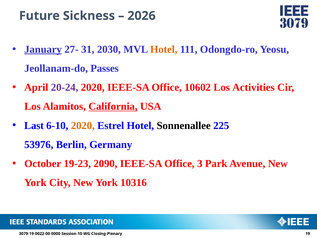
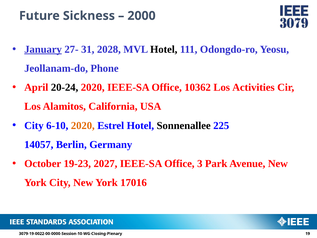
2026: 2026 -> 2000
2030: 2030 -> 2028
Hotel at (164, 49) colour: orange -> black
Passes: Passes -> Phone
20-24 colour: purple -> black
10602: 10602 -> 10362
California underline: present -> none
Last at (34, 125): Last -> City
53976: 53976 -> 14057
2090: 2090 -> 2027
10316: 10316 -> 17016
